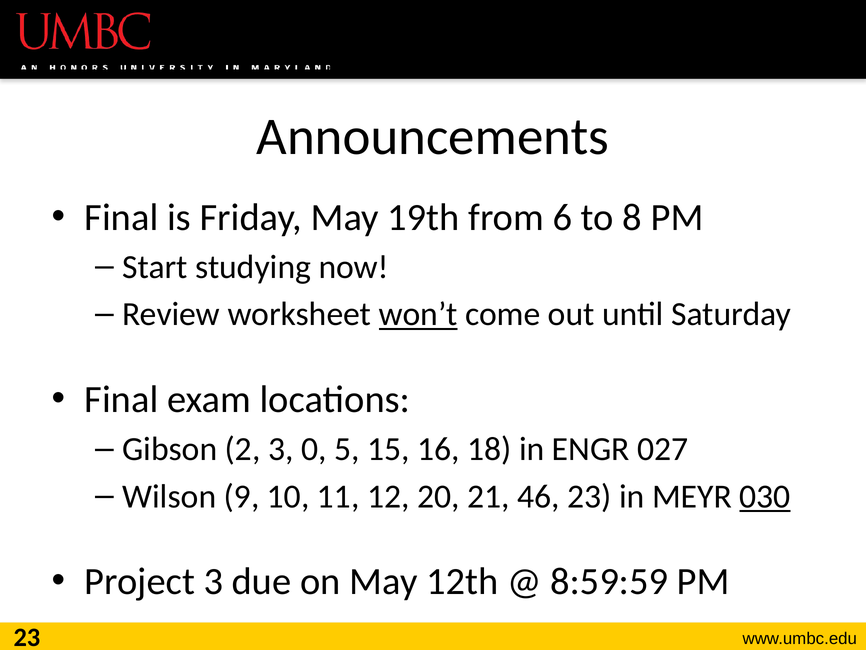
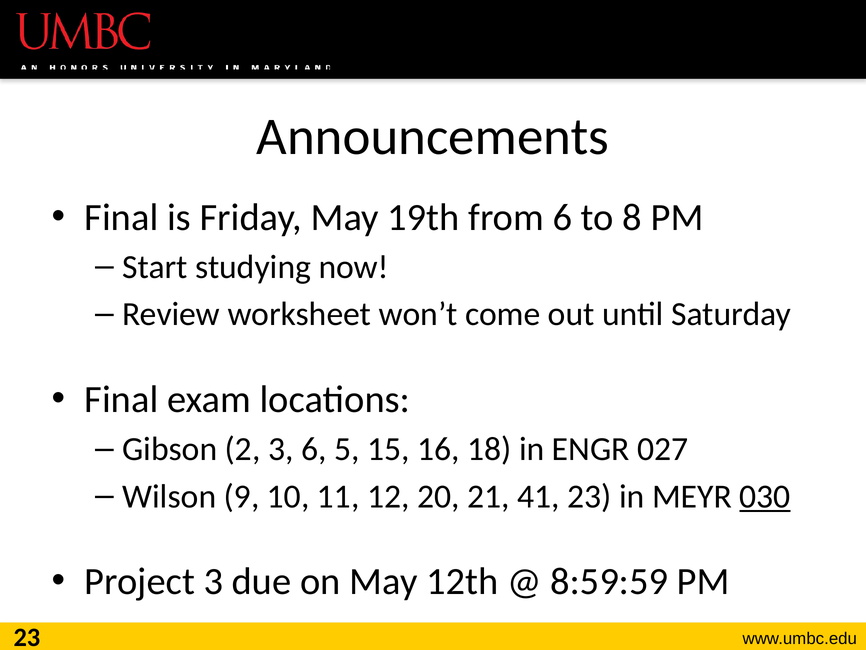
won’t underline: present -> none
3 0: 0 -> 6
46: 46 -> 41
